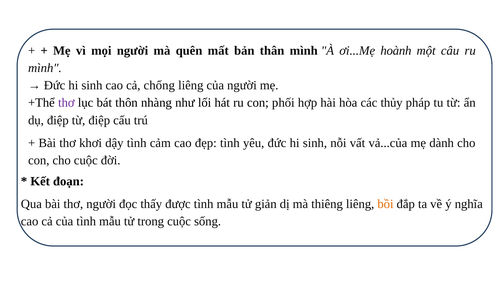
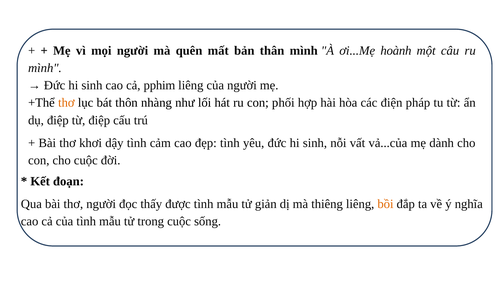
chống: chống -> pphim
thơ at (66, 103) colour: purple -> orange
thủy: thủy -> điện
